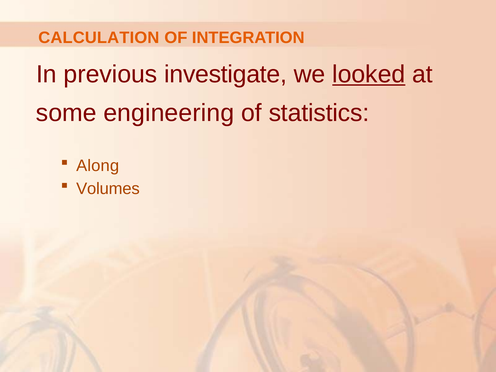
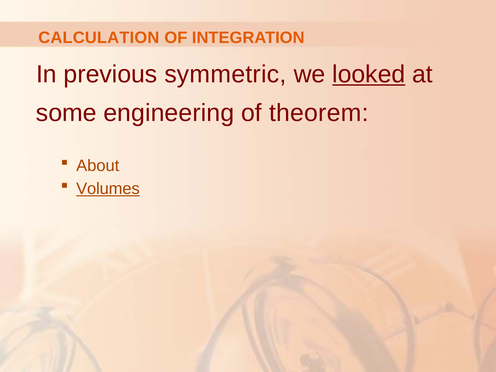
investigate: investigate -> symmetric
statistics: statistics -> theorem
Along: Along -> About
Volumes underline: none -> present
